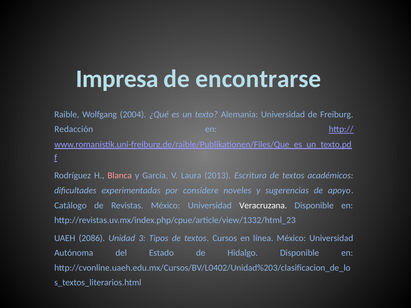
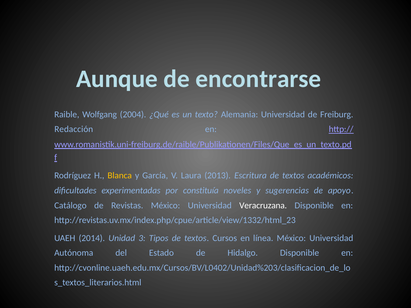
Impresa: Impresa -> Aunque
Blanca colour: pink -> yellow
considere: considere -> constituía
2086: 2086 -> 2014
